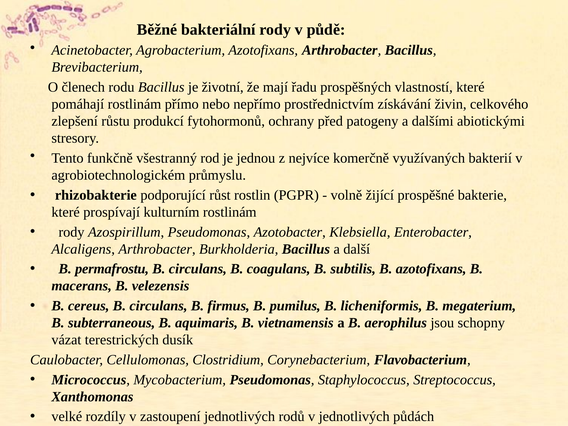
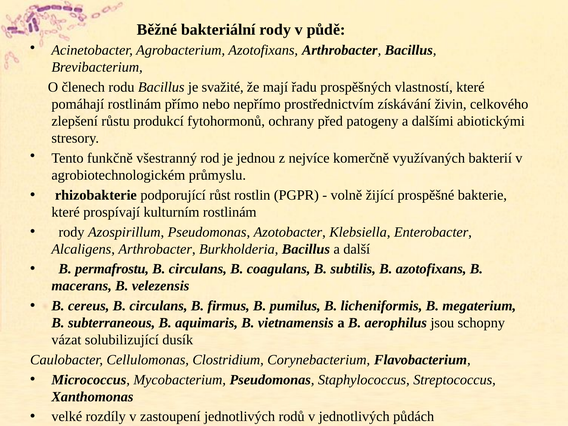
životní: životní -> svažité
terestrických: terestrických -> solubilizující
